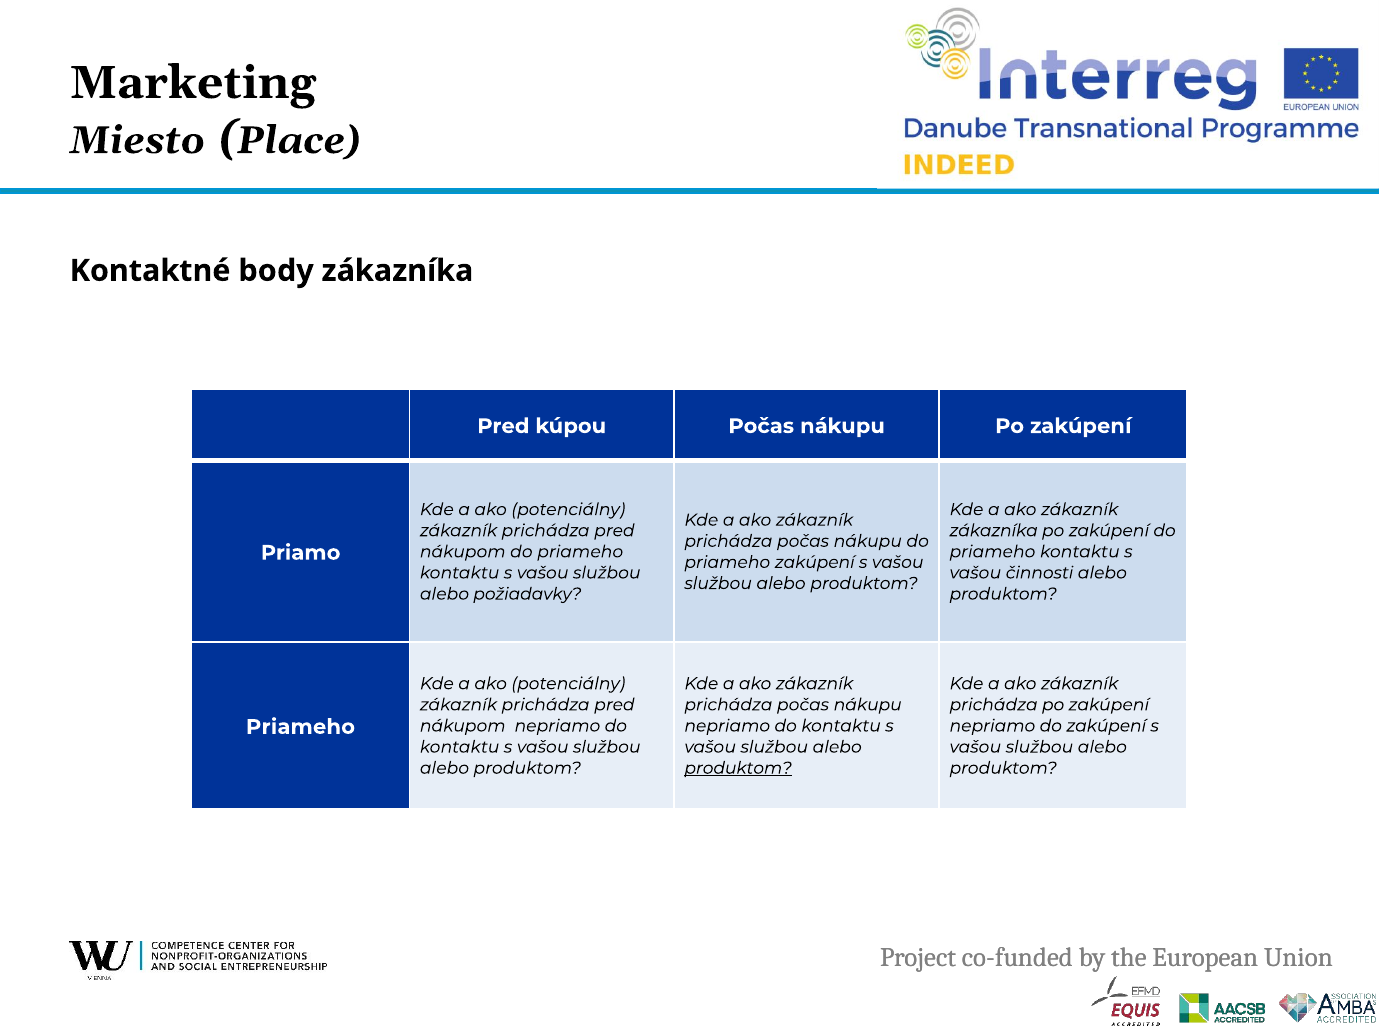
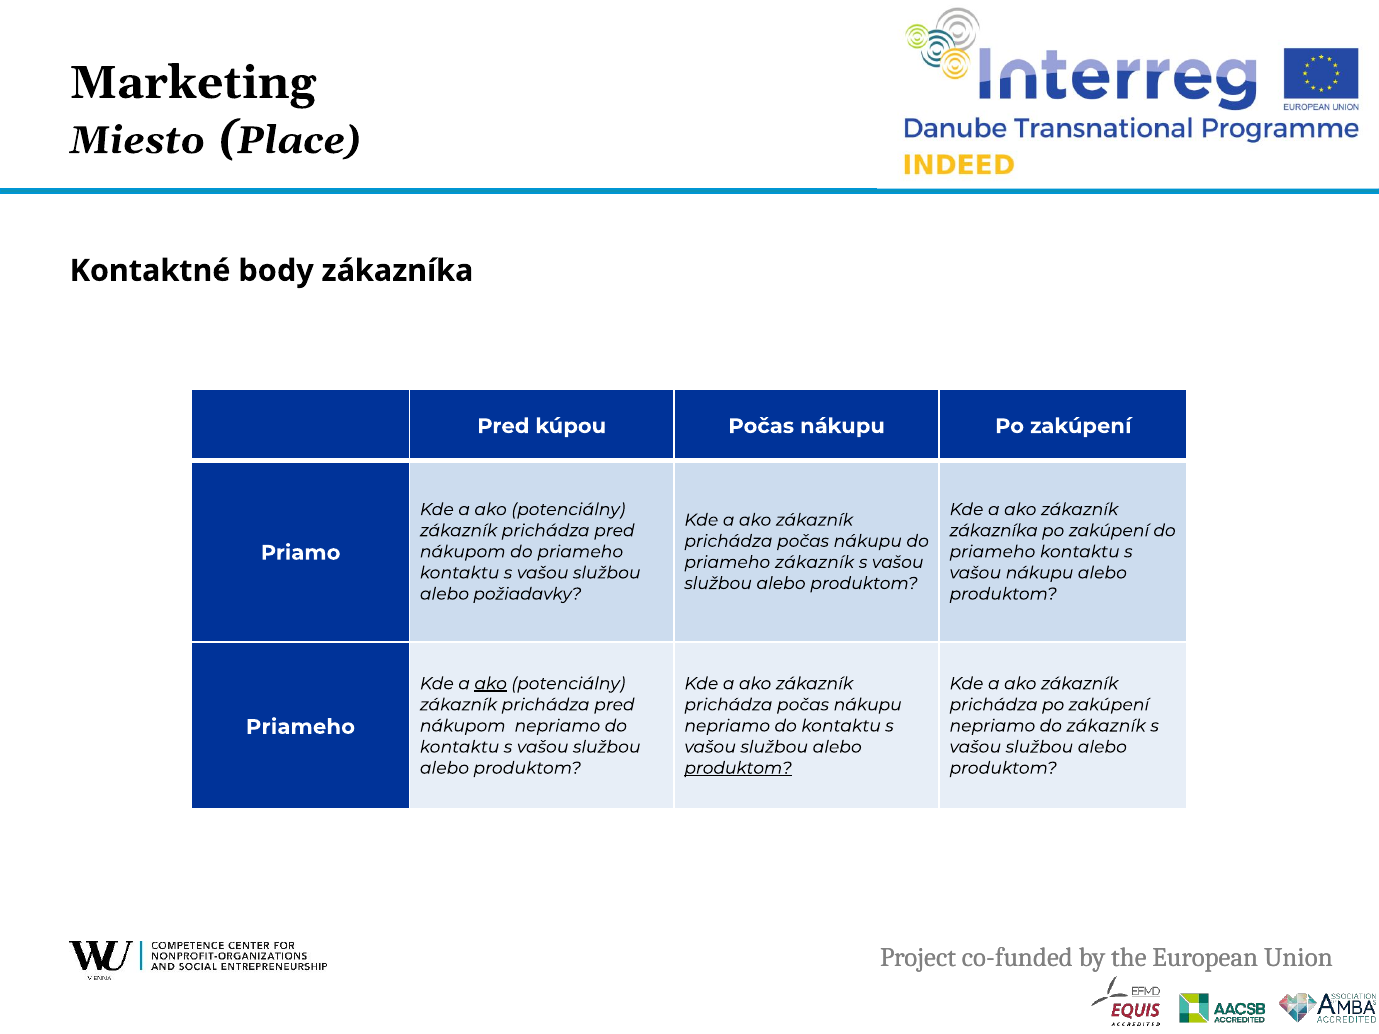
priameho zakúpení: zakúpení -> zákazník
vašou činnosti: činnosti -> nákupu
ako at (491, 684) underline: none -> present
do zakúpení: zakúpení -> zákazník
